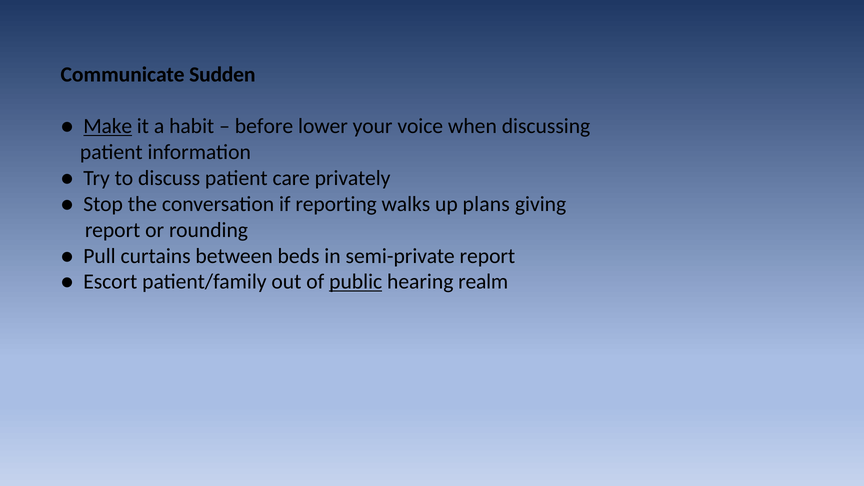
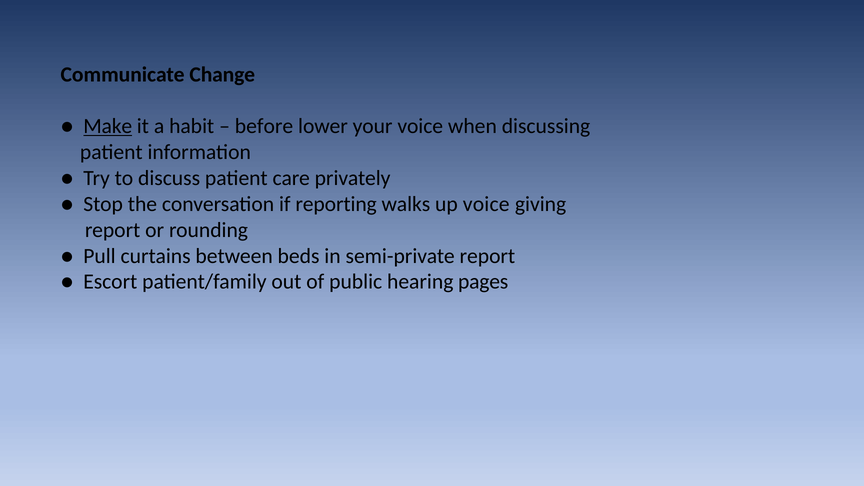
Sudden: Sudden -> Change
up plans: plans -> voice
public underline: present -> none
realm: realm -> pages
